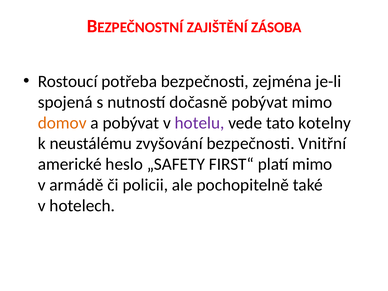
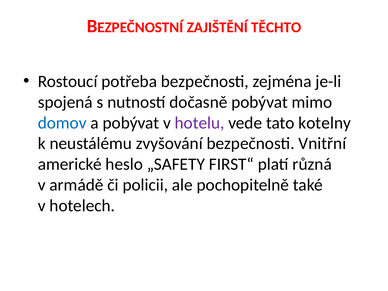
ZÁSOBA: ZÁSOBA -> TĚCHTO
domov colour: orange -> blue
platí mimo: mimo -> různá
